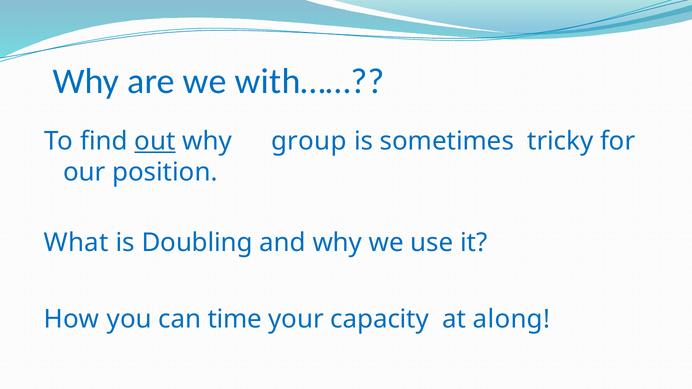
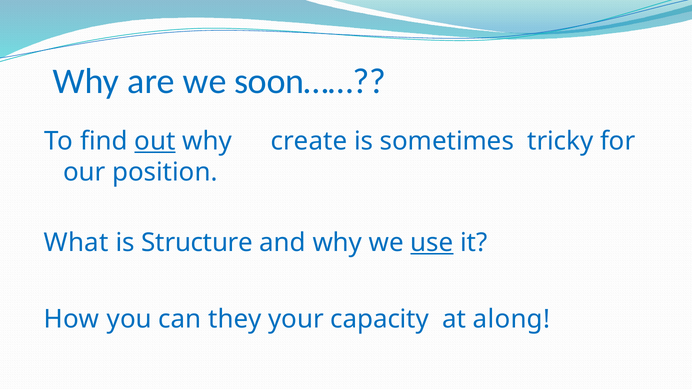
with……: with…… -> soon……
group: group -> create
Doubling: Doubling -> Structure
use underline: none -> present
time: time -> they
